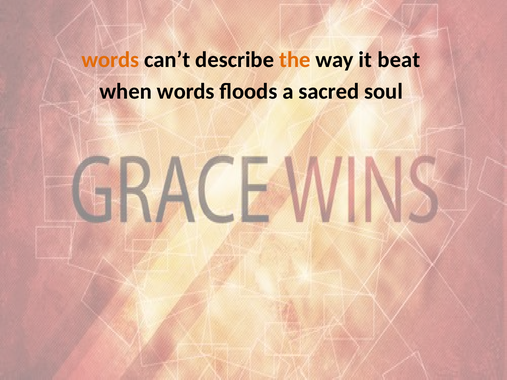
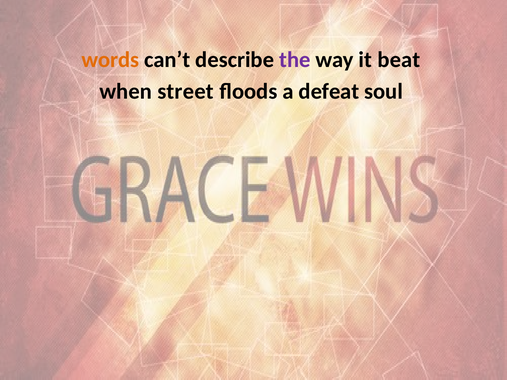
the colour: orange -> purple
when words: words -> street
sacred: sacred -> defeat
